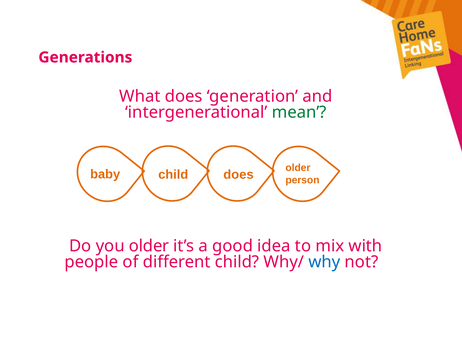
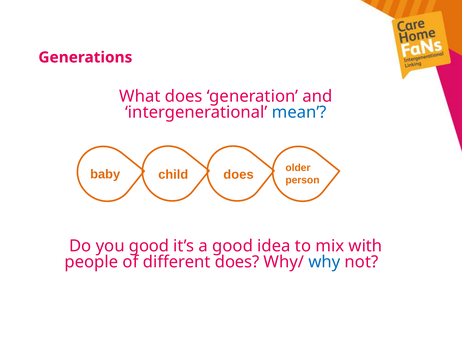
mean colour: green -> blue
you older: older -> good
different child: child -> does
